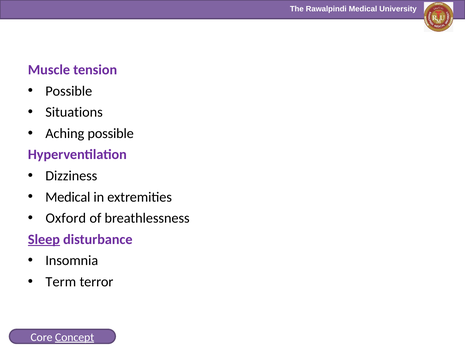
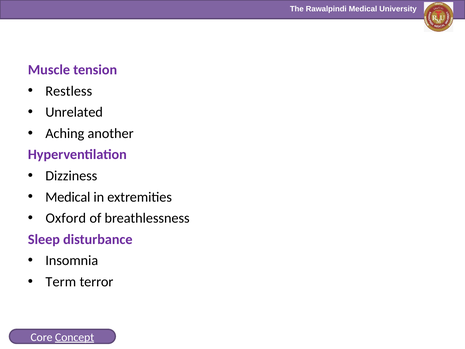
Possible at (69, 91): Possible -> Restless
Situations: Situations -> Unrelated
Aching possible: possible -> another
Sleep underline: present -> none
